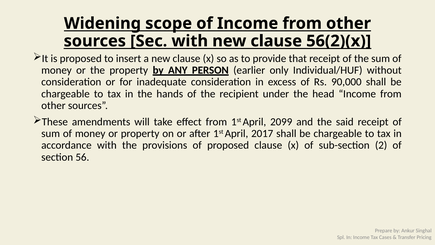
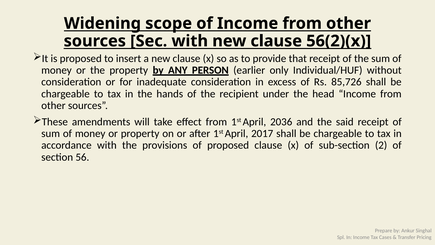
90,000: 90,000 -> 85,726
2099: 2099 -> 2036
